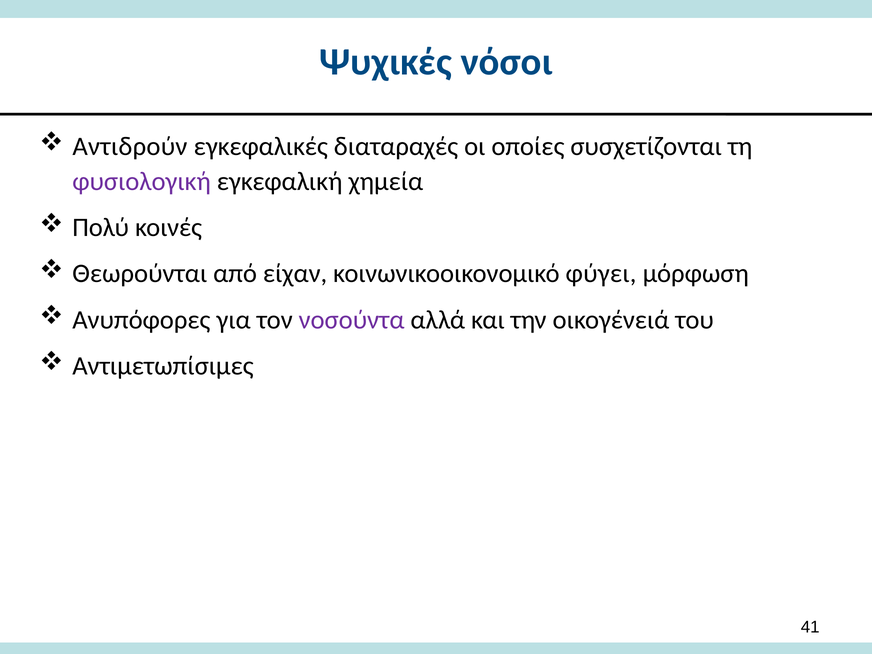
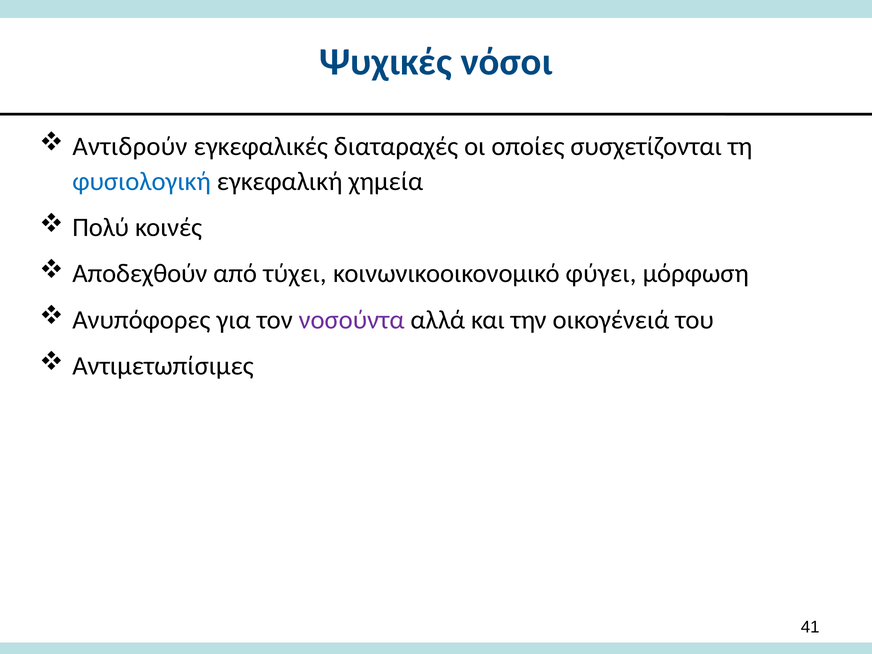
φυσιολογική colour: purple -> blue
Θεωρούνται: Θεωρούνται -> Αποδεχθούν
είχαν: είχαν -> τύχει
